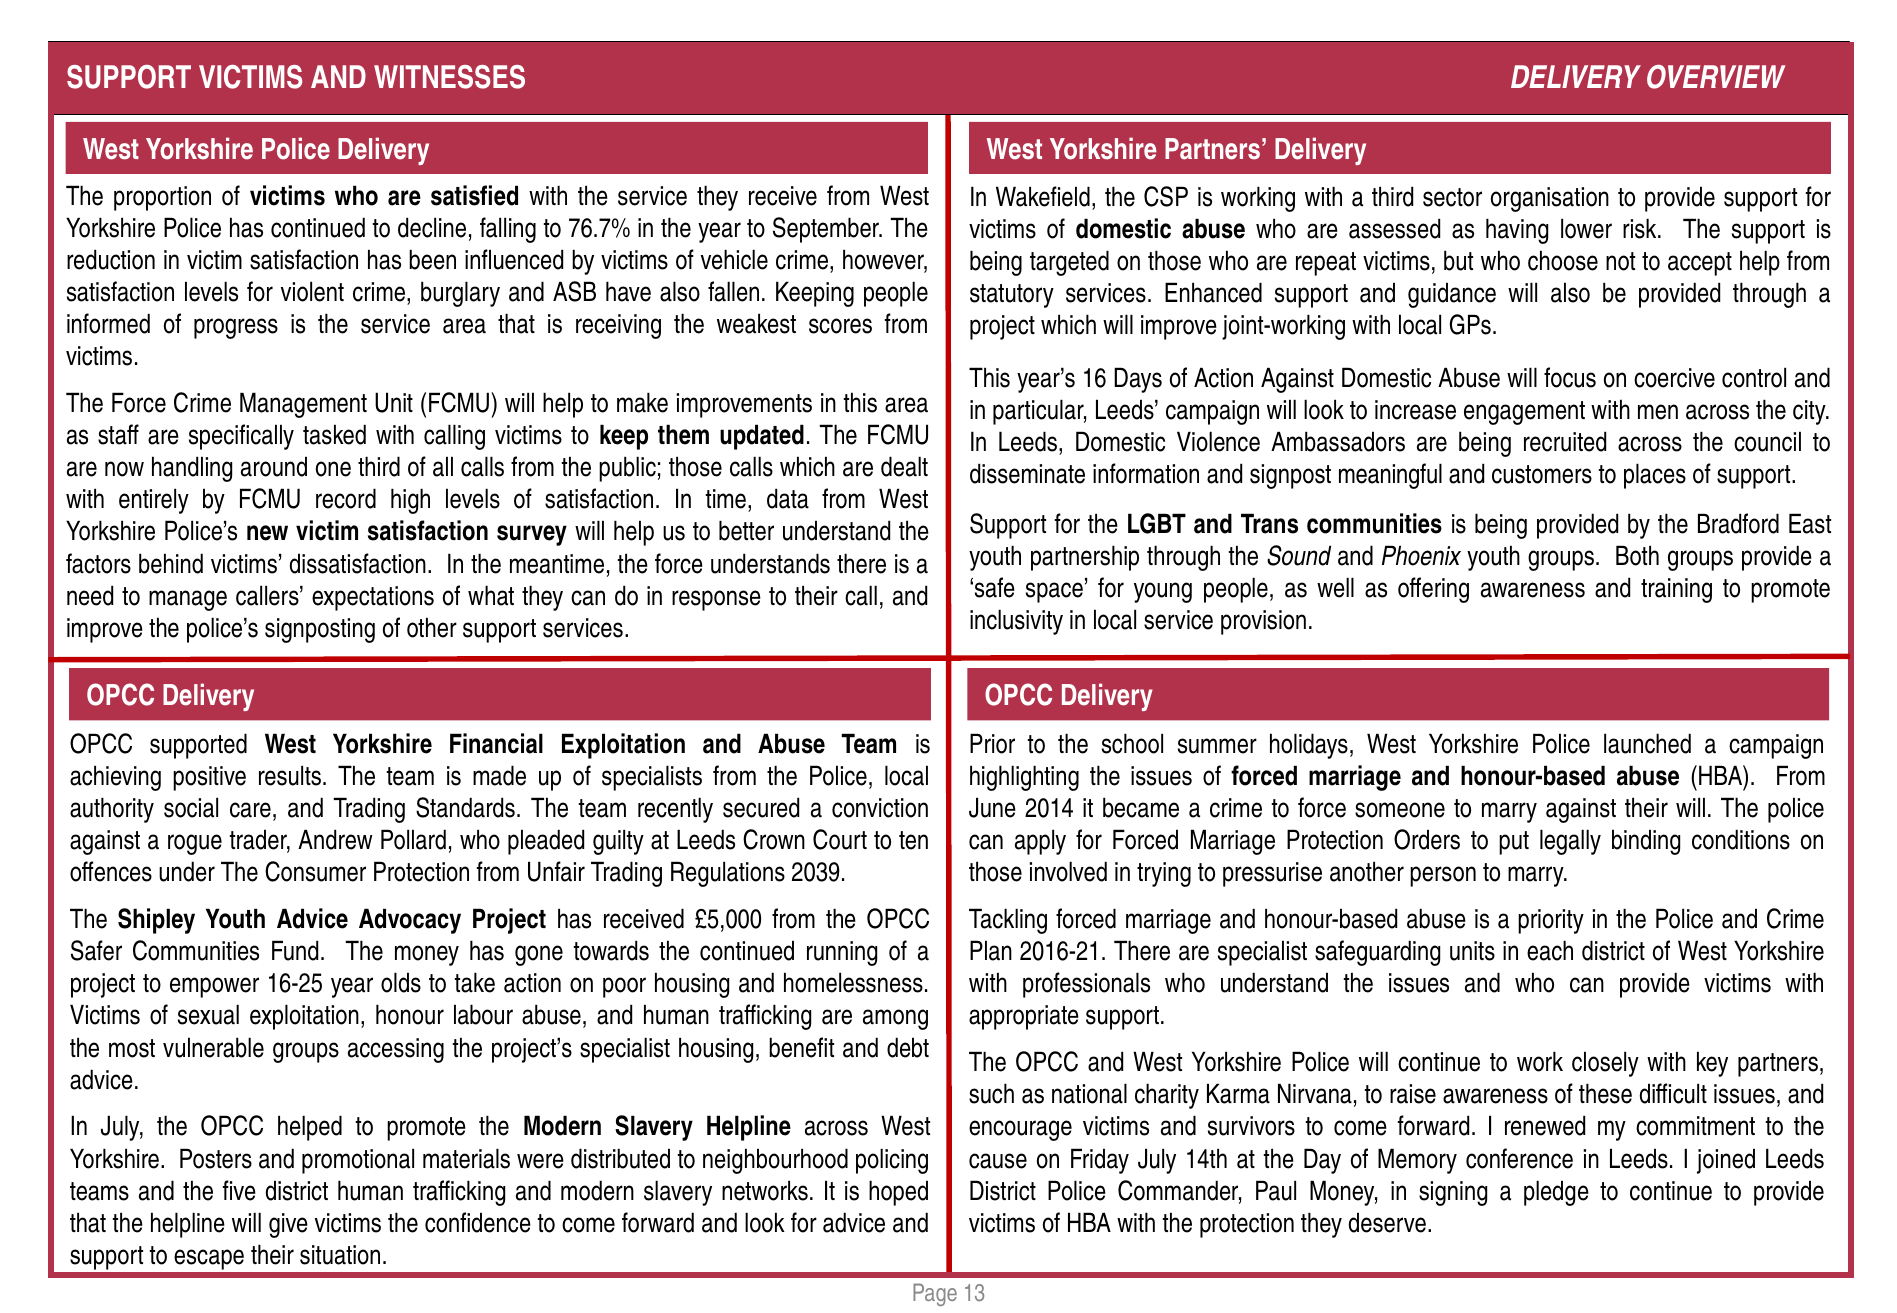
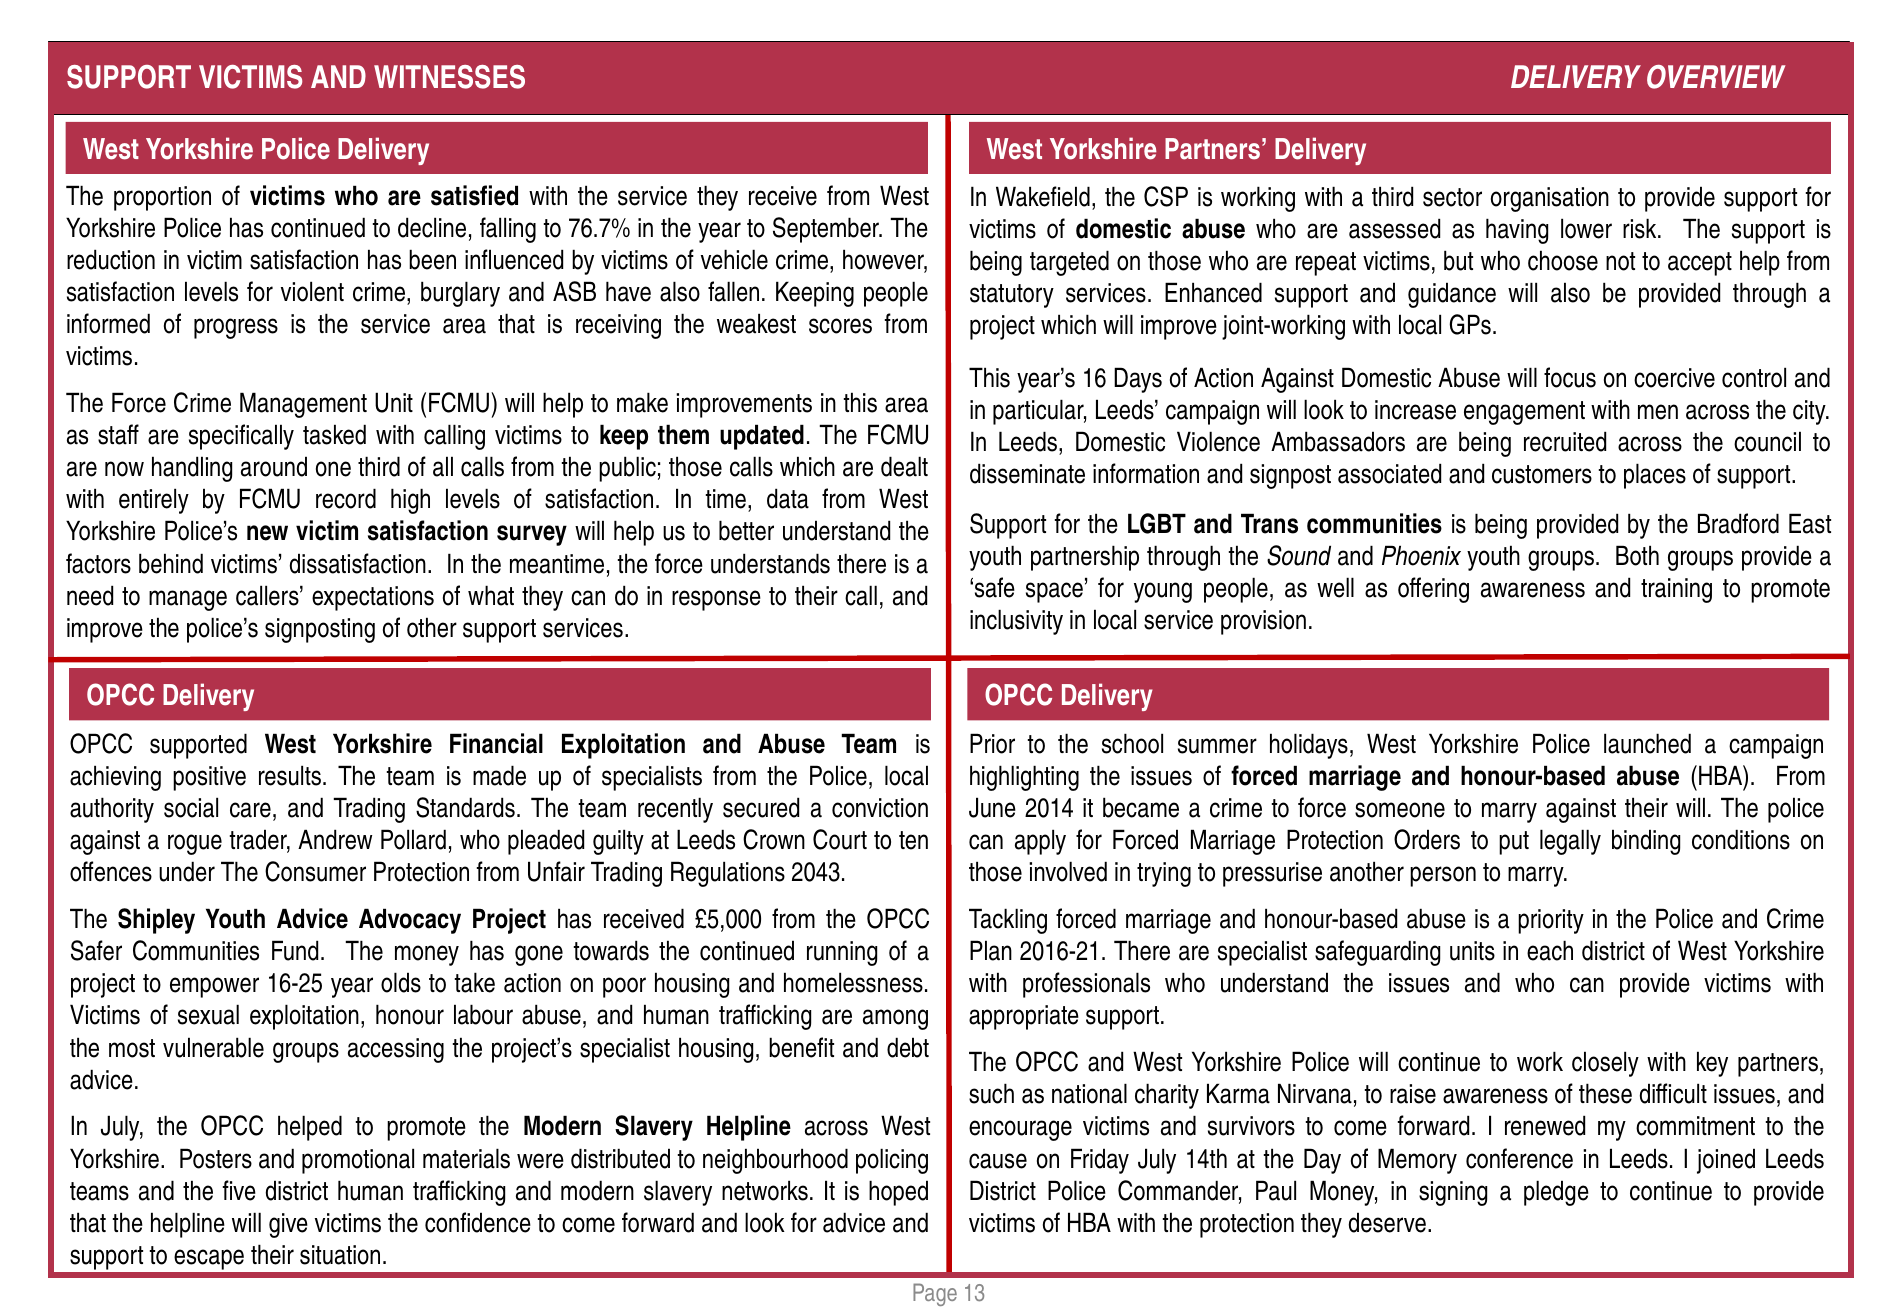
meaningful: meaningful -> associated
2039: 2039 -> 2043
